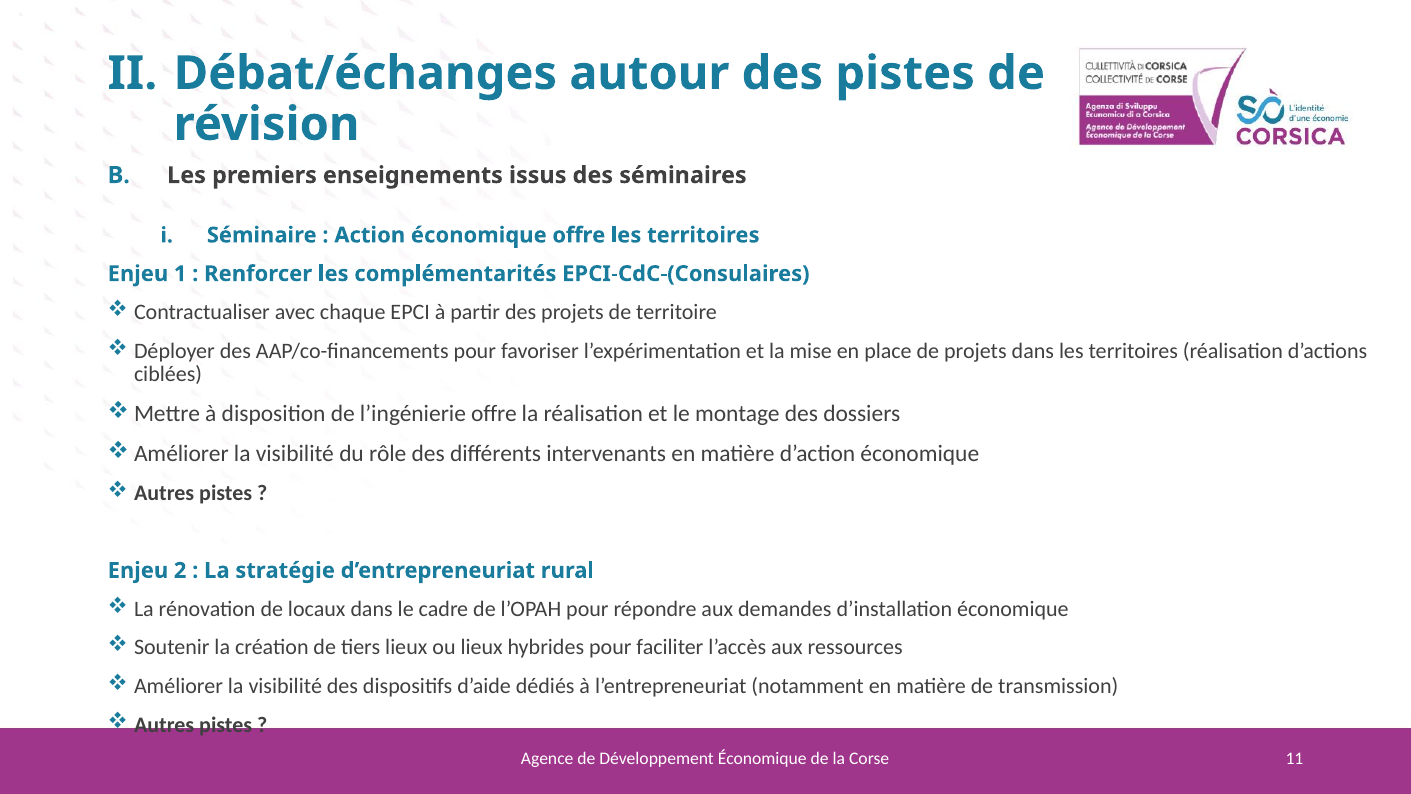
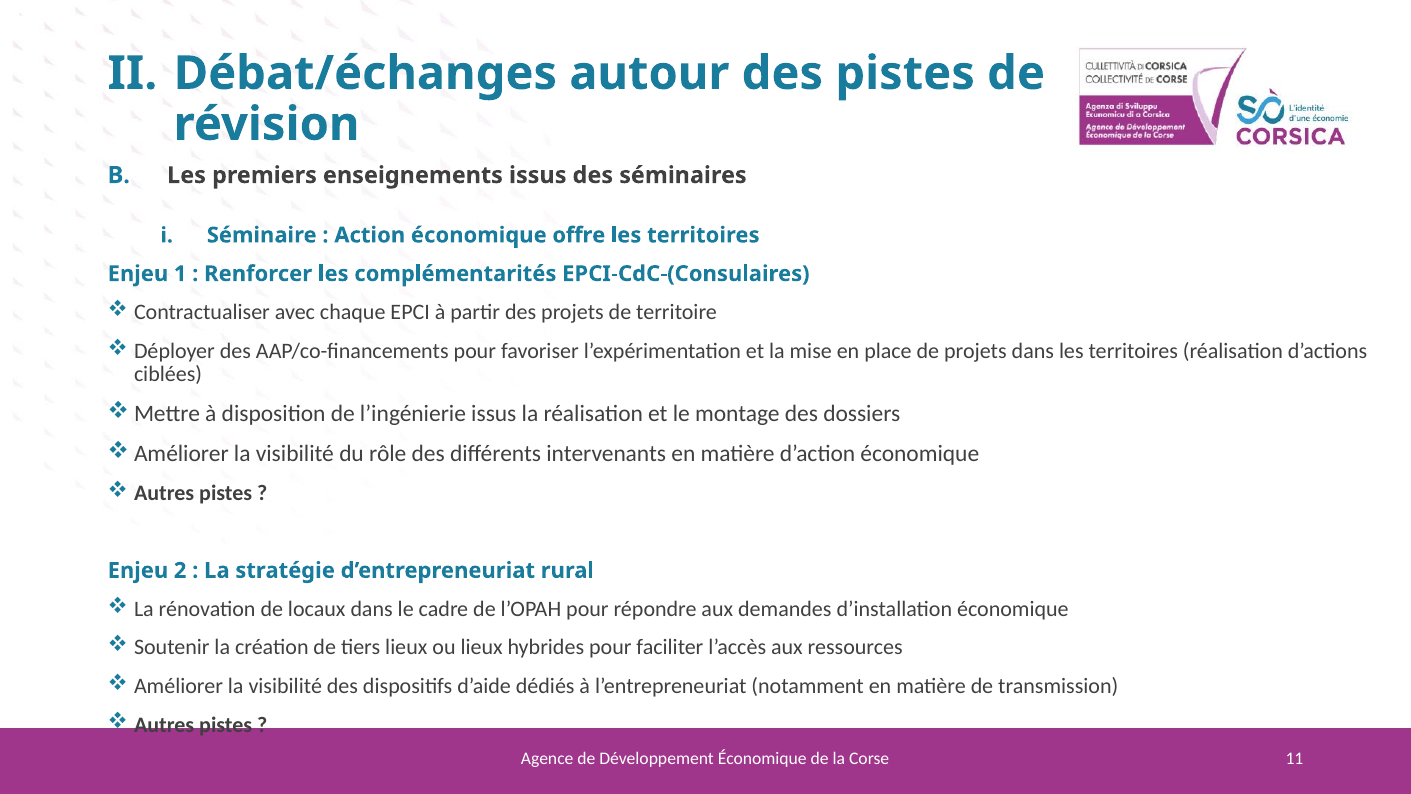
l’ingénierie offre: offre -> issus
